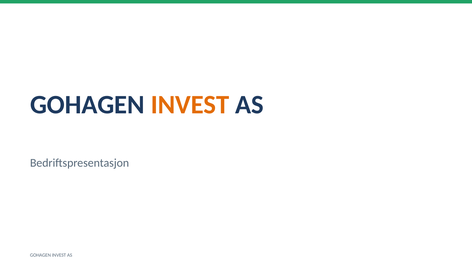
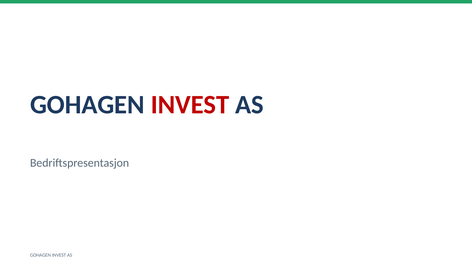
INVEST at (190, 105) colour: orange -> red
